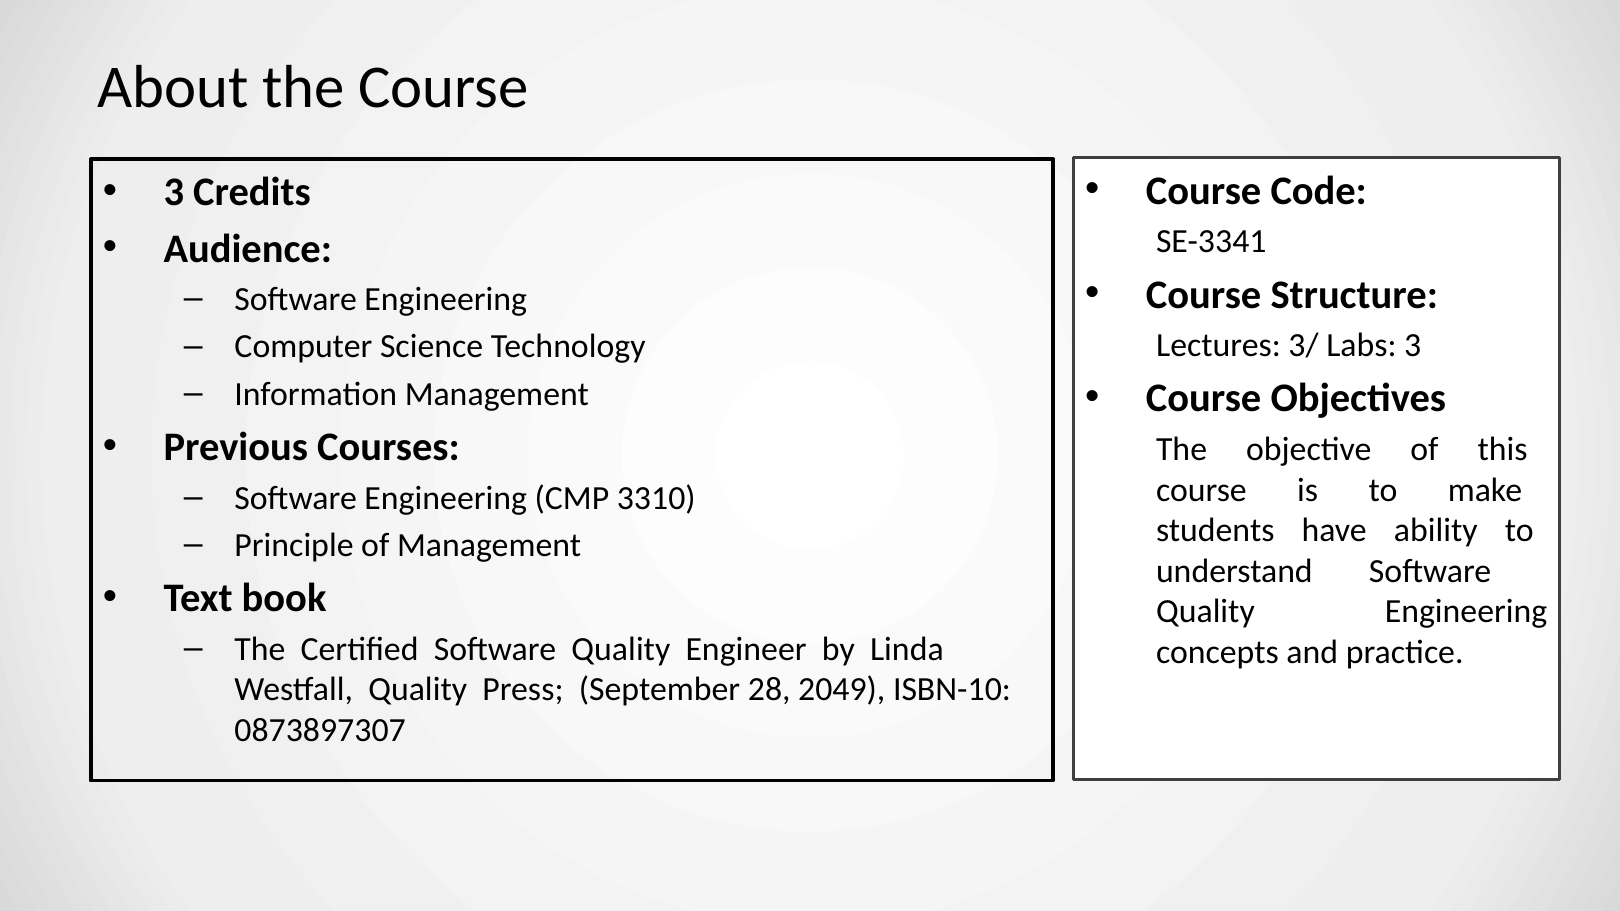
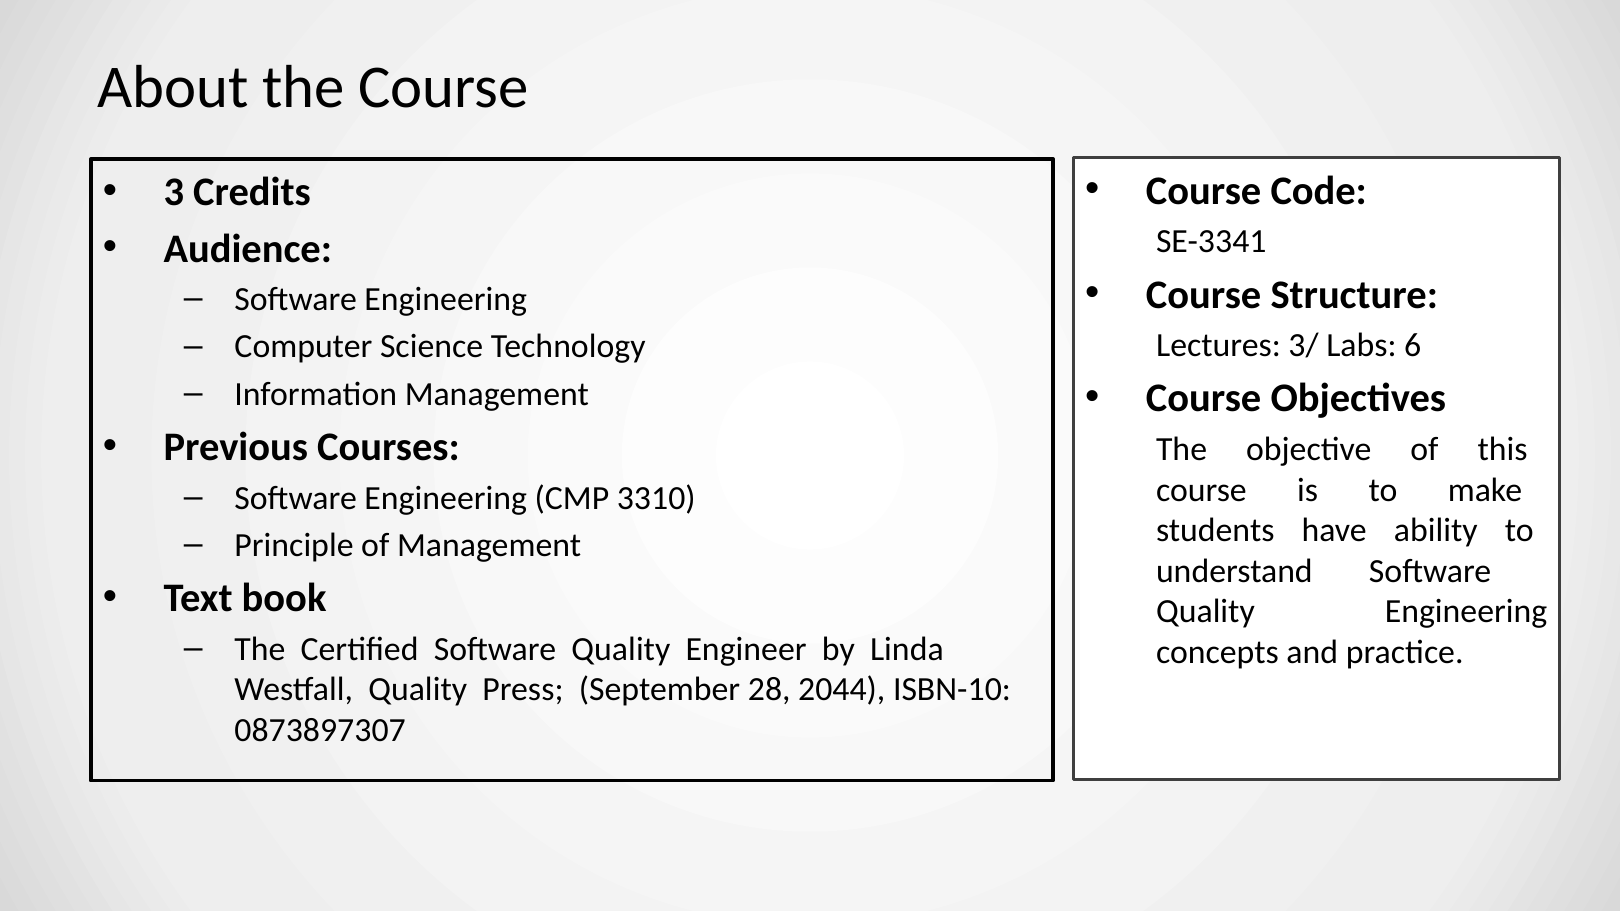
Labs 3: 3 -> 6
2049: 2049 -> 2044
